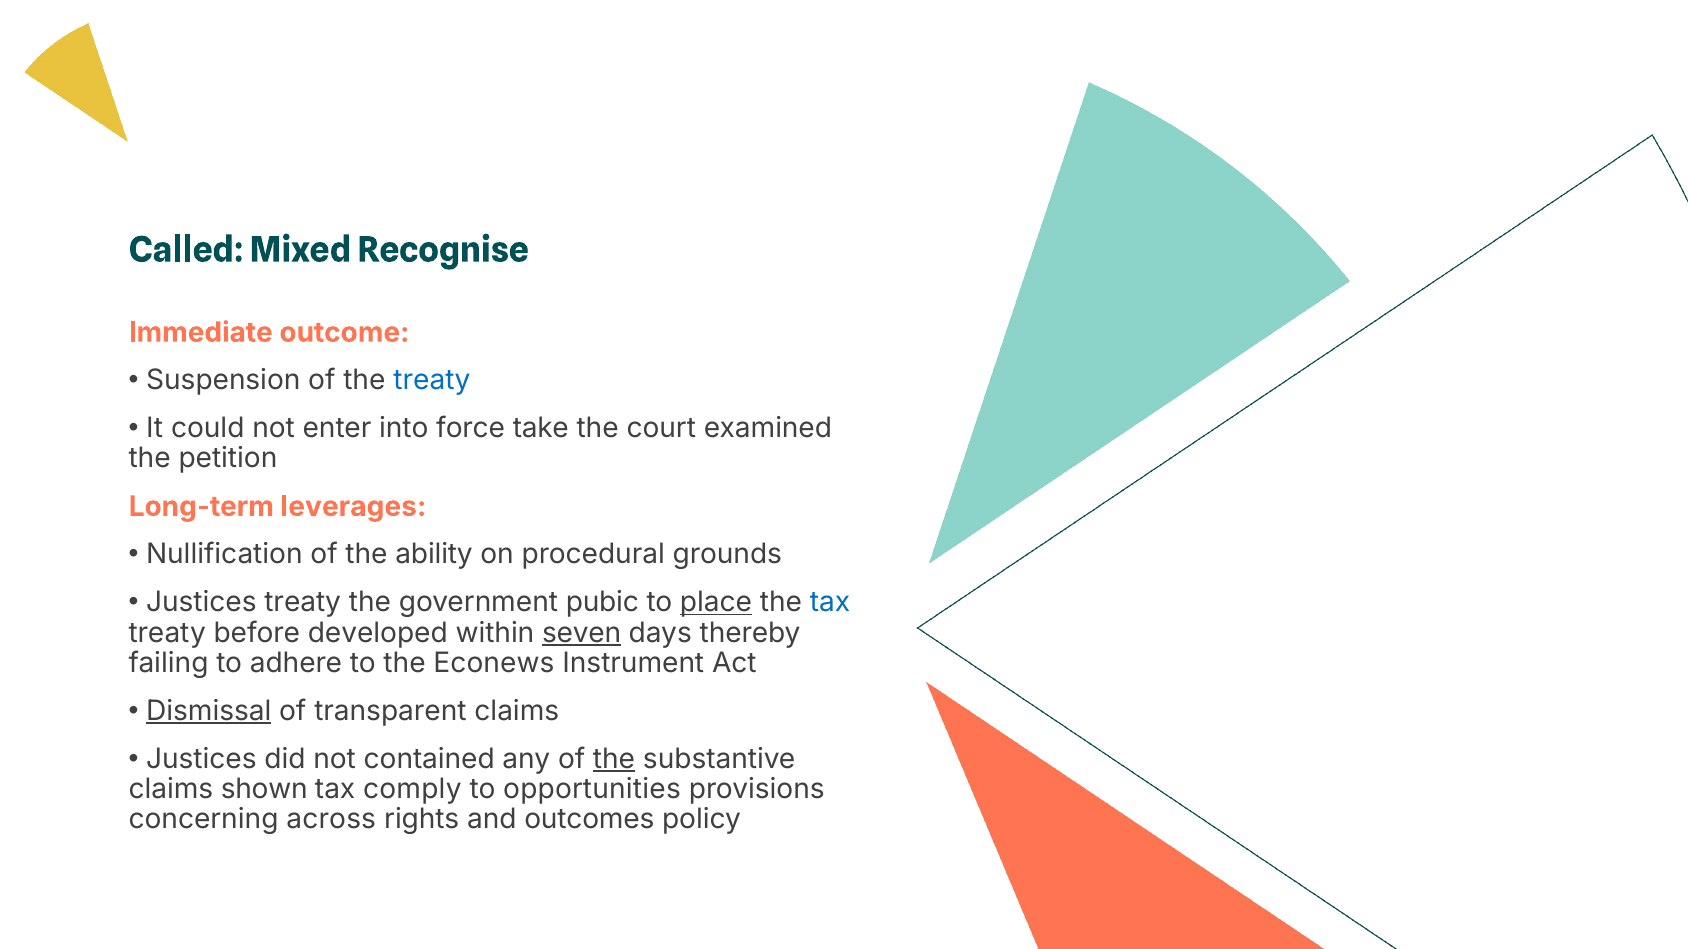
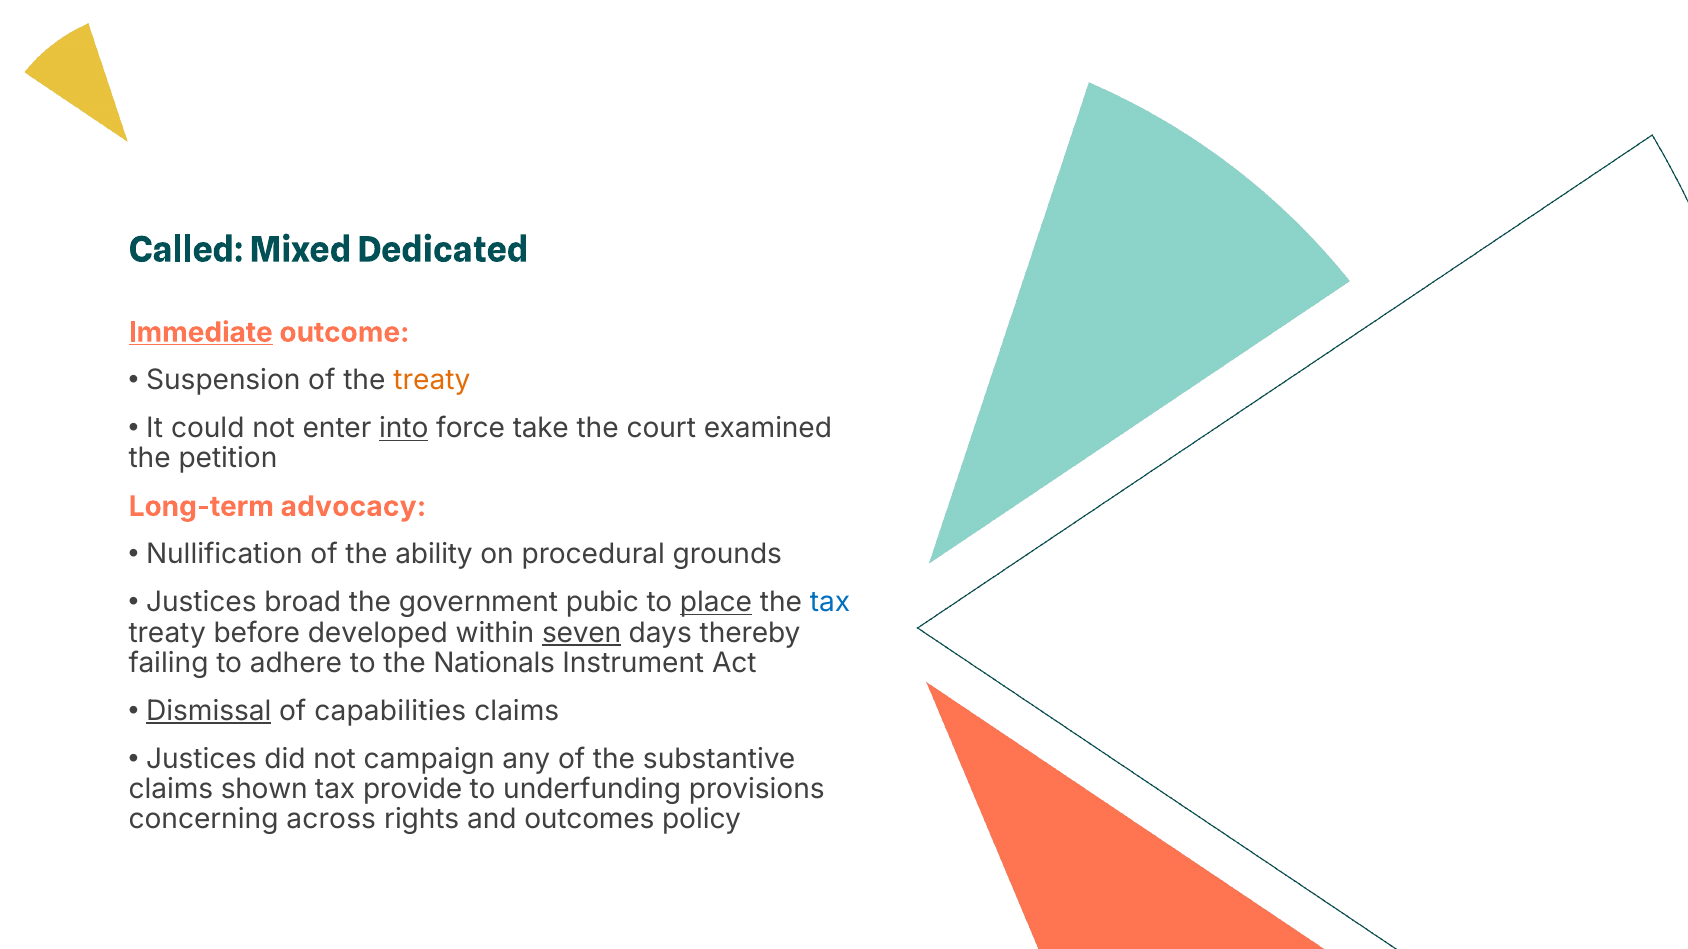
Recognise: Recognise -> Dedicated
Immediate underline: none -> present
treaty at (432, 381) colour: blue -> orange
into underline: none -> present
leverages: leverages -> advocacy
Justices treaty: treaty -> broad
Econews: Econews -> Nationals
transparent: transparent -> capabilities
contained: contained -> campaign
the at (614, 759) underline: present -> none
comply: comply -> provide
opportunities: opportunities -> underfunding
